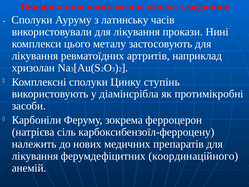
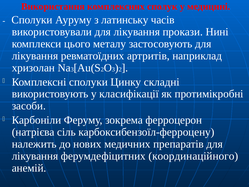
ступінь: ступінь -> складні
діамінсрібла: діамінсрібла -> класифікації
